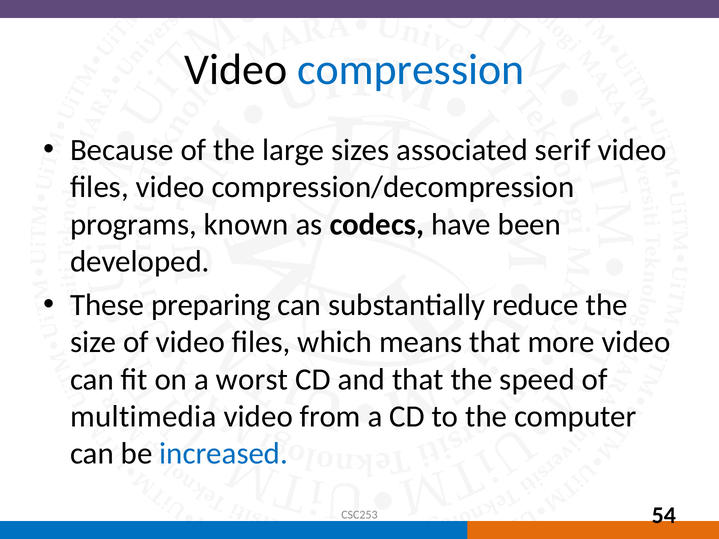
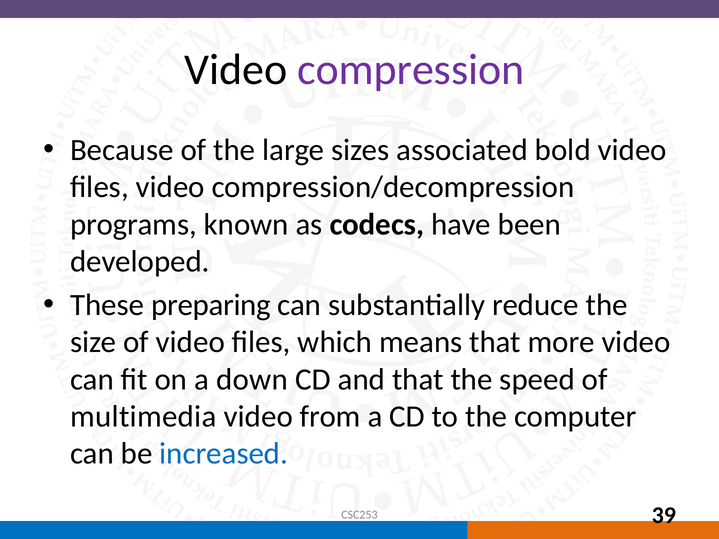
compression colour: blue -> purple
serif: serif -> bold
worst: worst -> down
54: 54 -> 39
